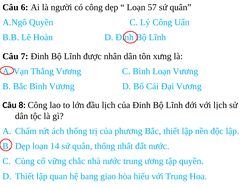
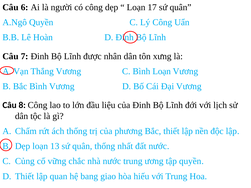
57: 57 -> 17
đầu lịch: lịch -> liệu
14: 14 -> 13
